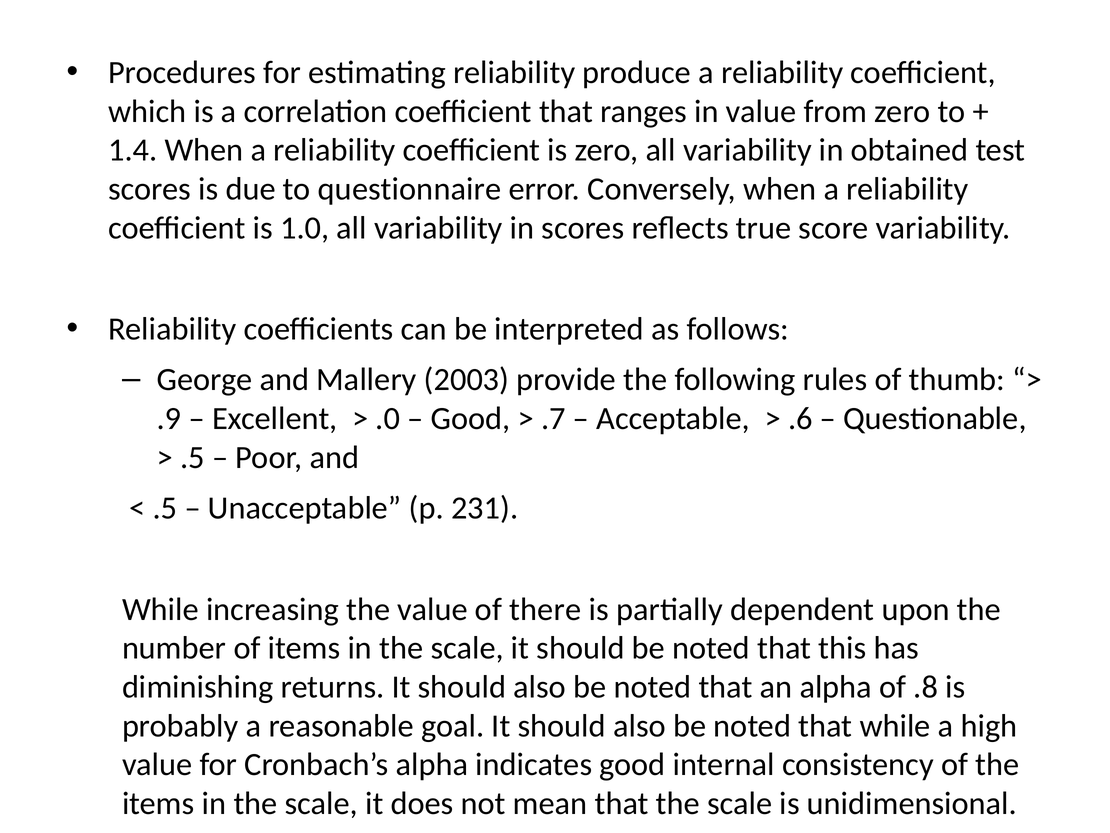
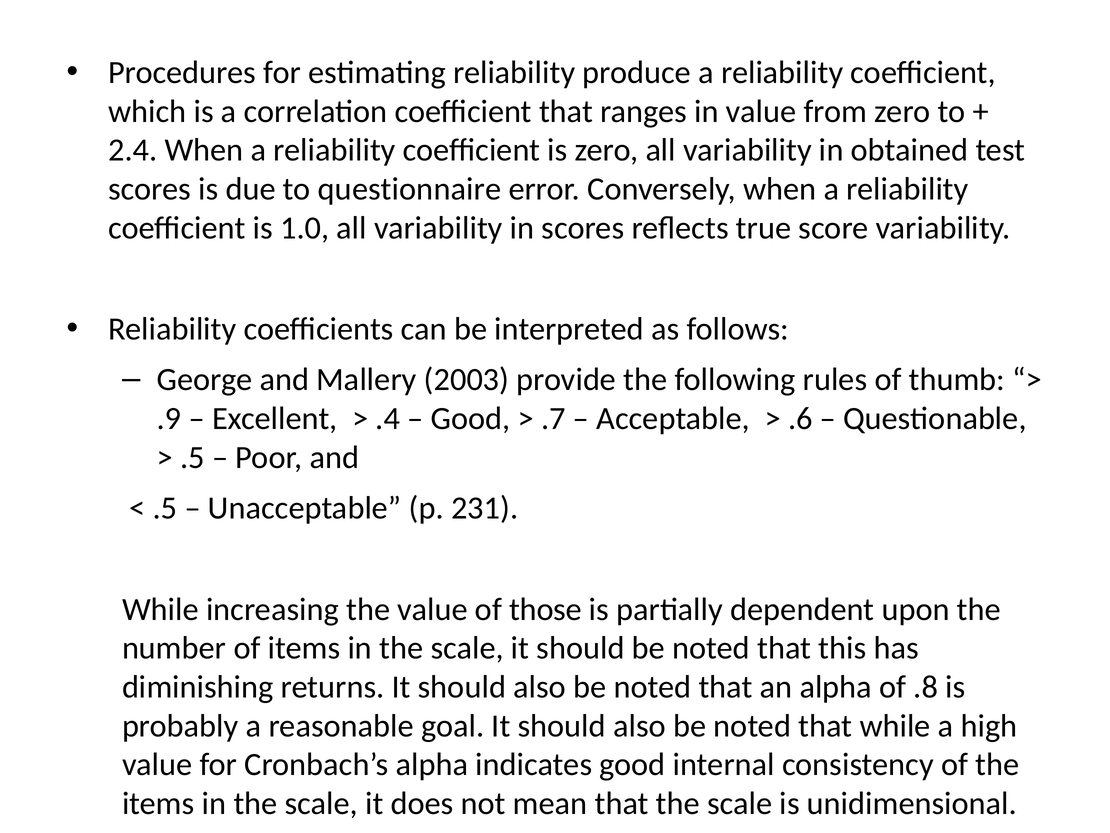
1.4: 1.4 -> 2.4
.0: .0 -> .4
there: there -> those
